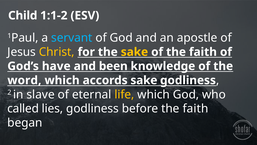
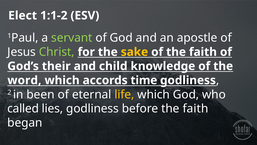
Child: Child -> Elect
servant colour: light blue -> light green
Christ colour: yellow -> light green
have: have -> their
been: been -> child
accords sake: sake -> time
slave: slave -> been
